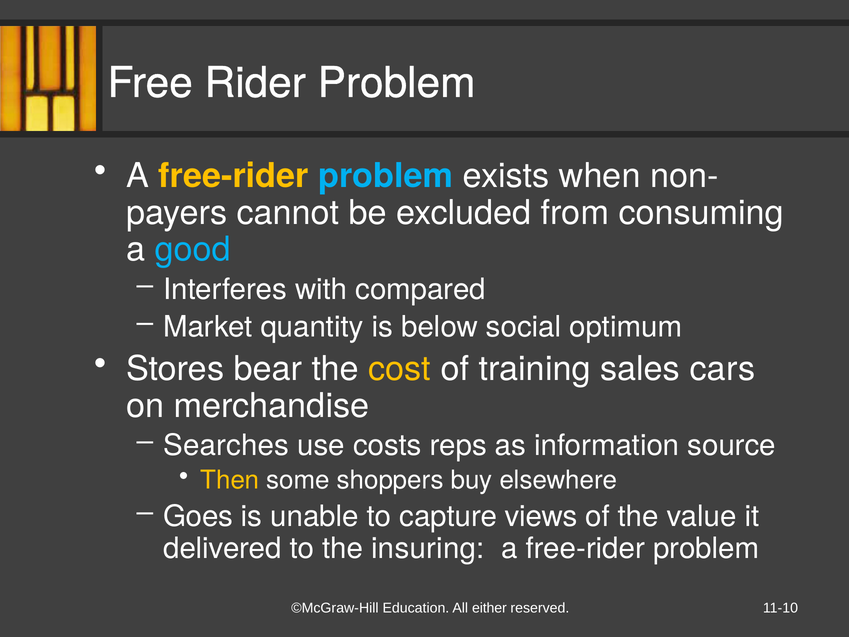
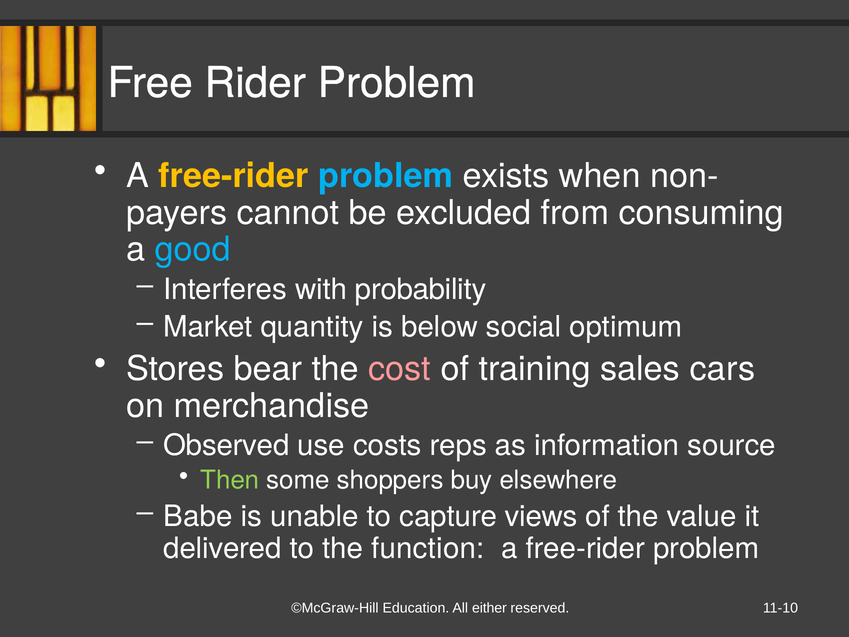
compared: compared -> probability
cost colour: yellow -> pink
Searches: Searches -> Observed
Then colour: yellow -> light green
Goes: Goes -> Babe
insuring: insuring -> function
